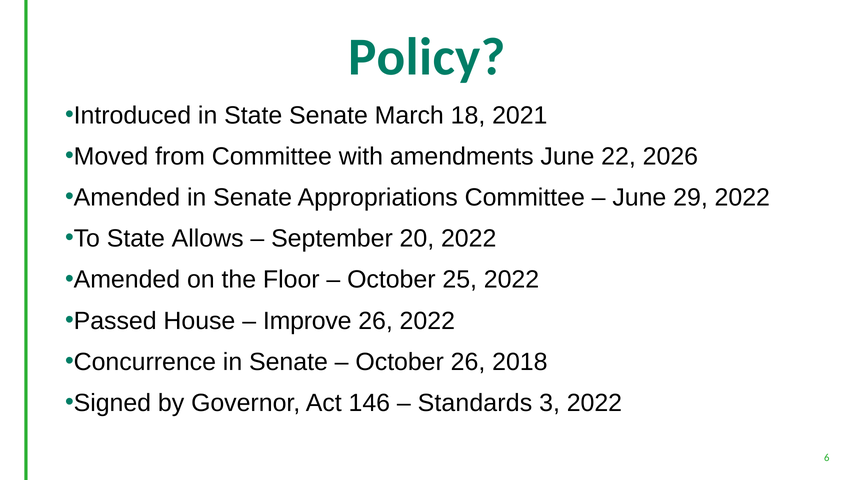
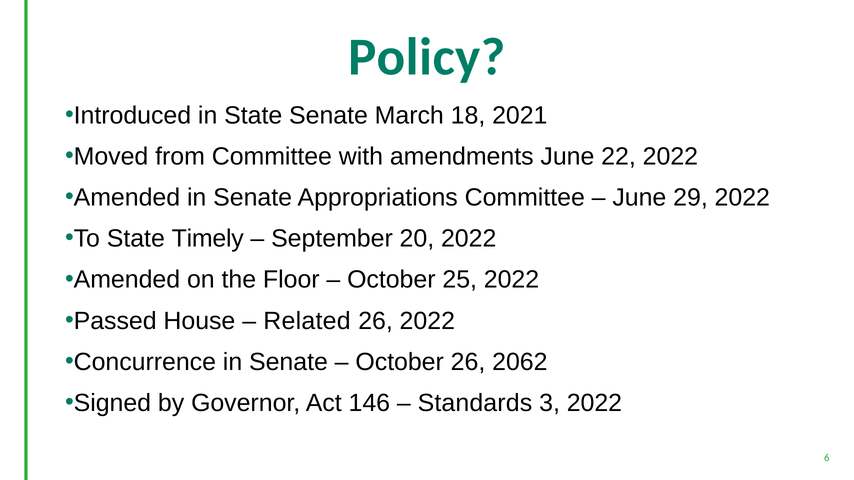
22 2026: 2026 -> 2022
Allows: Allows -> Timely
Improve: Improve -> Related
2018: 2018 -> 2062
